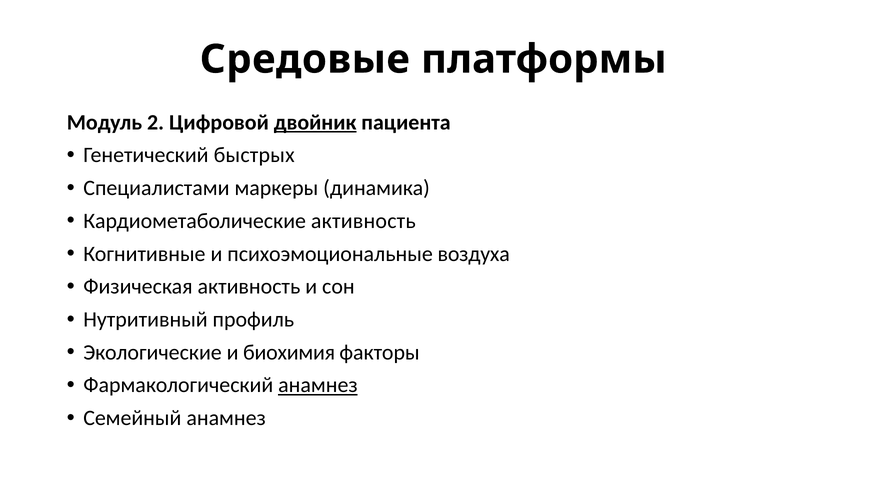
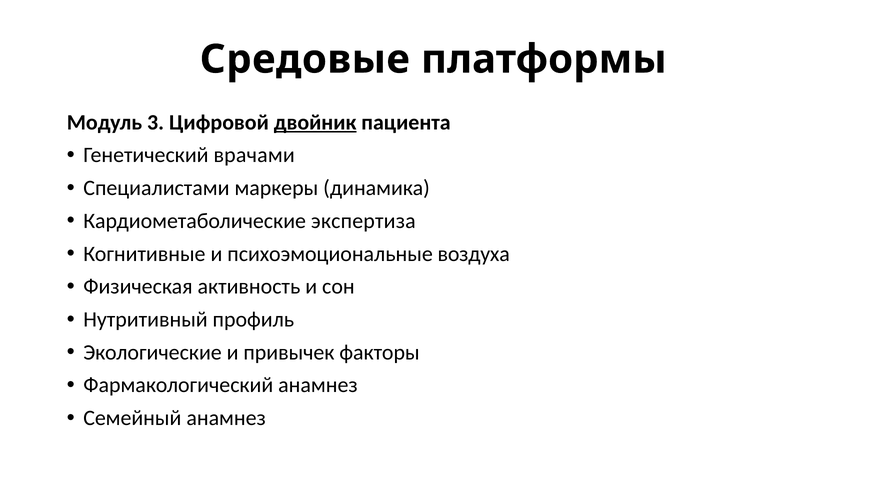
2: 2 -> 3
быстрых: быстрых -> врачами
Кардиометаболические активность: активность -> экспертиза
биохимия: биохимия -> привычек
анамнез at (318, 385) underline: present -> none
